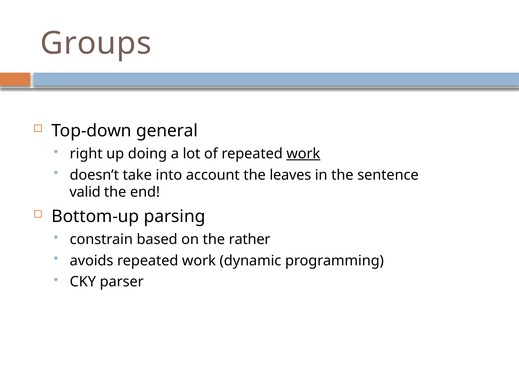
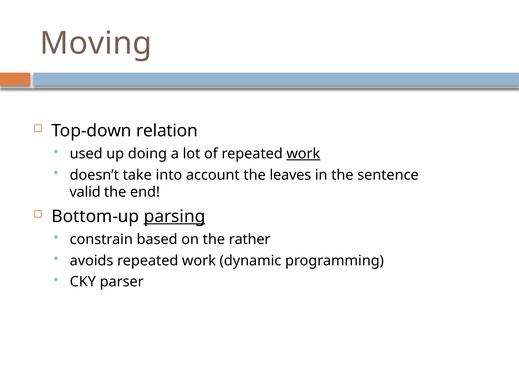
Groups: Groups -> Moving
general: general -> relation
right: right -> used
parsing underline: none -> present
